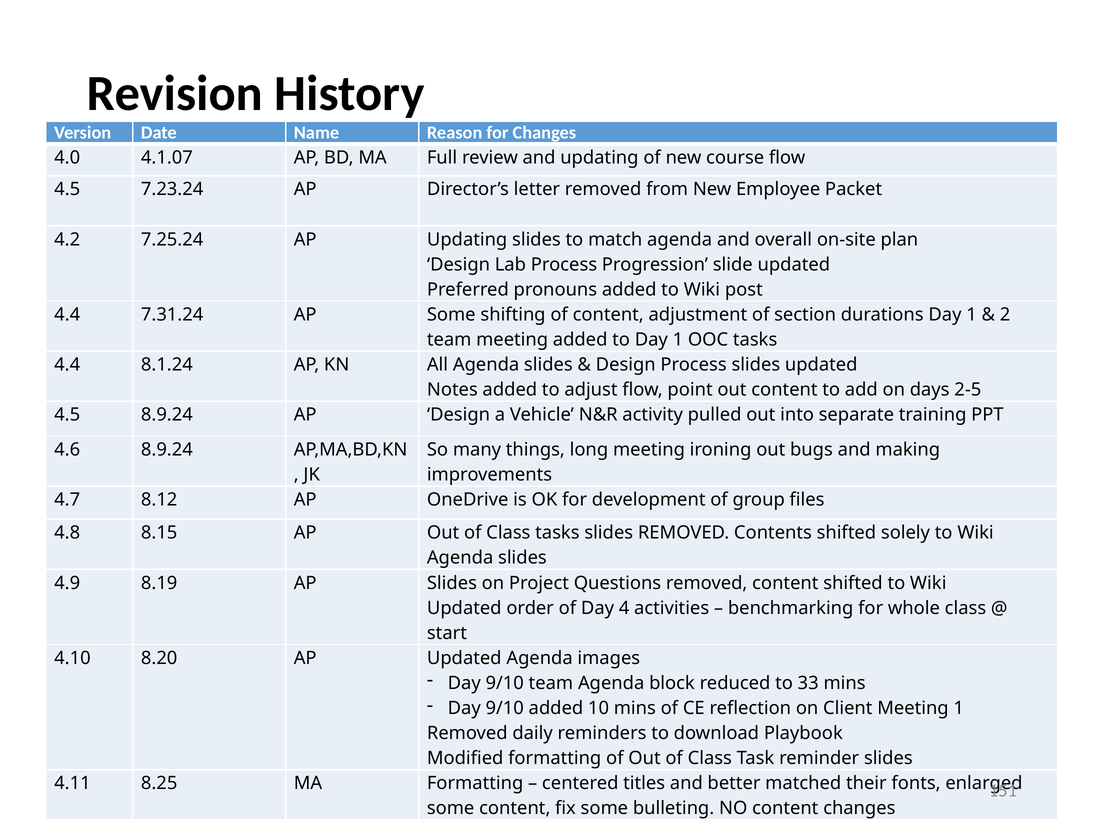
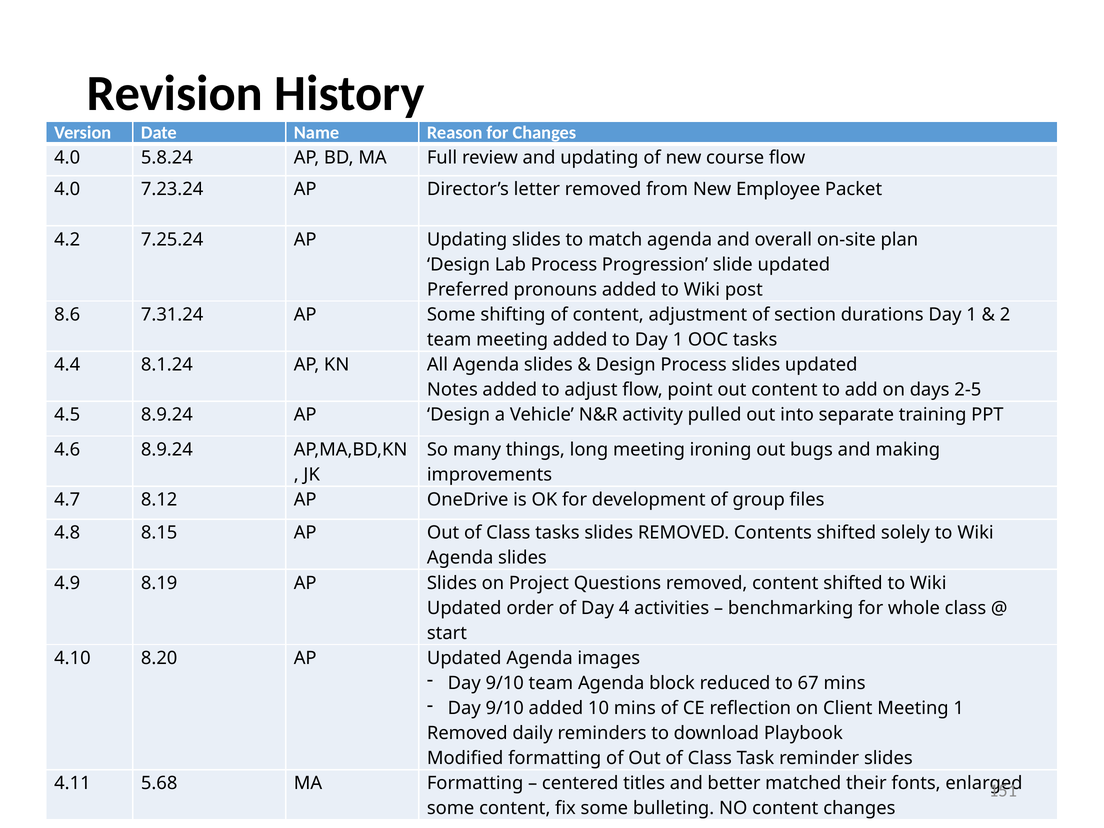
4.1.07: 4.1.07 -> 5.8.24
4.5 at (67, 189): 4.5 -> 4.0
4.4 at (67, 315): 4.4 -> 8.6
33: 33 -> 67
8.25: 8.25 -> 5.68
